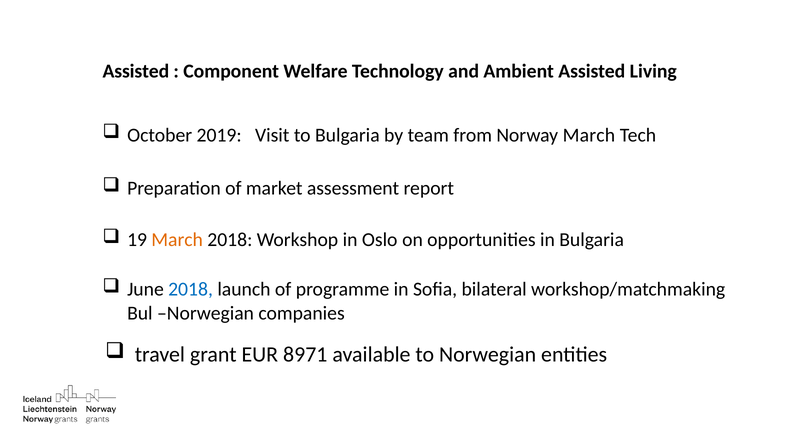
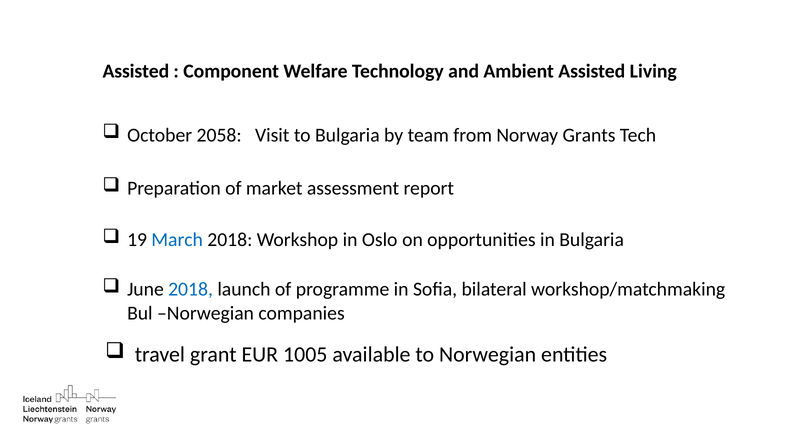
2019: 2019 -> 2058
Norway March: March -> Grants
March at (177, 240) colour: orange -> blue
8971: 8971 -> 1005
